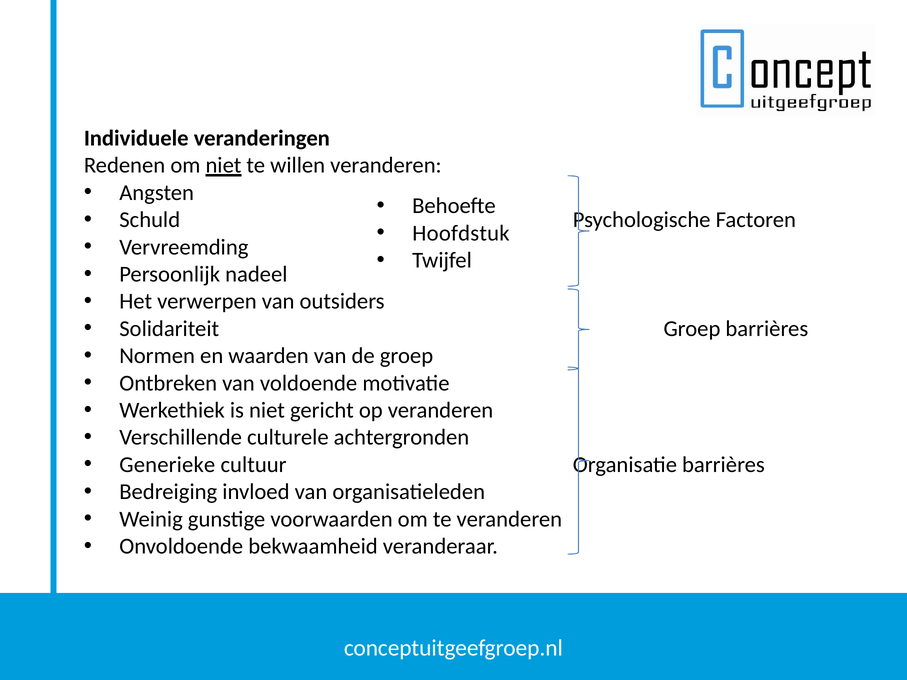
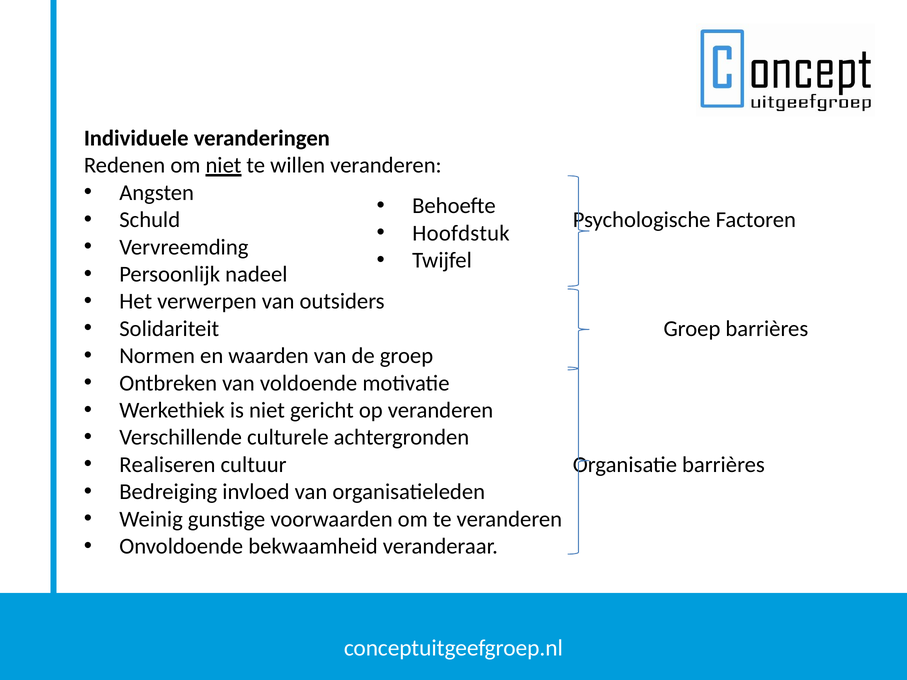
Generieke: Generieke -> Realiseren
